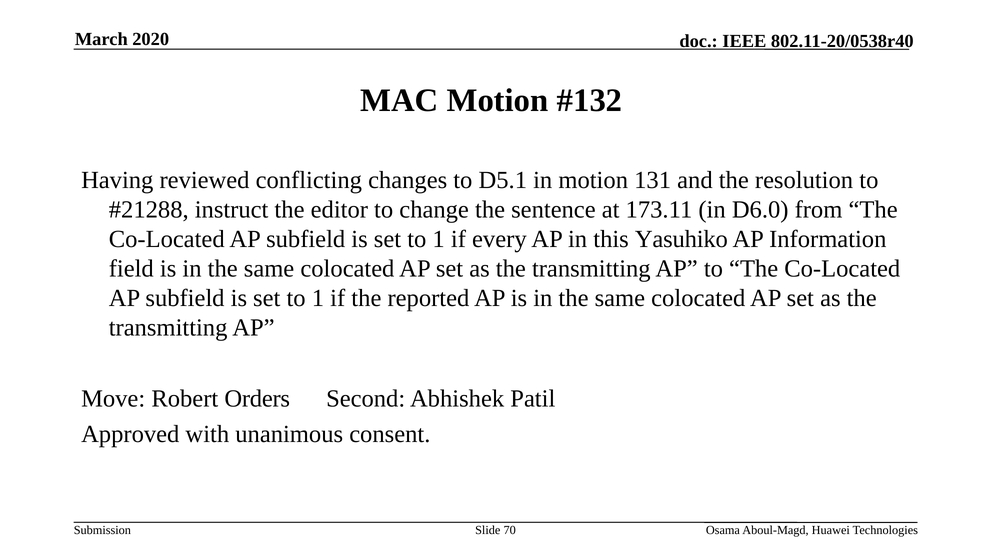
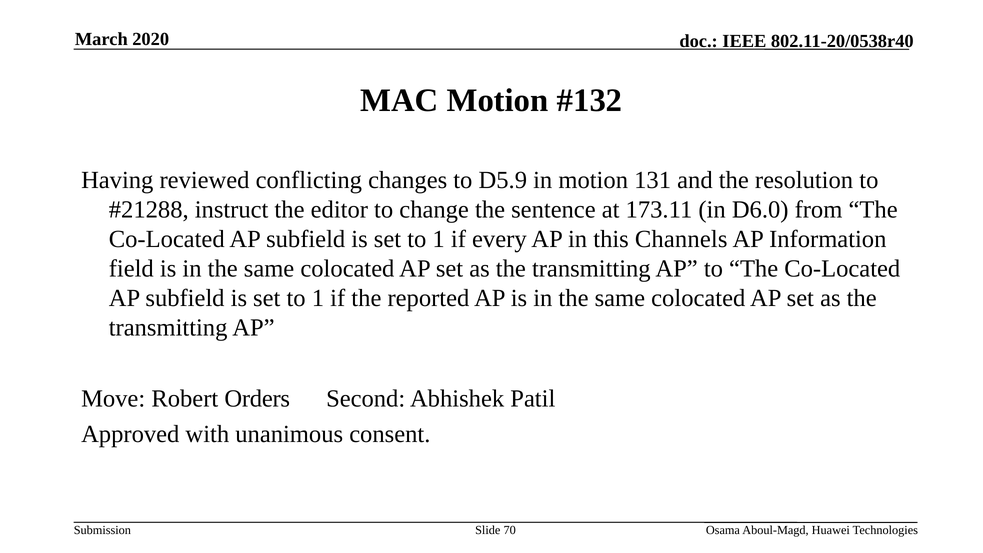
D5.1: D5.1 -> D5.9
Yasuhiko: Yasuhiko -> Channels
